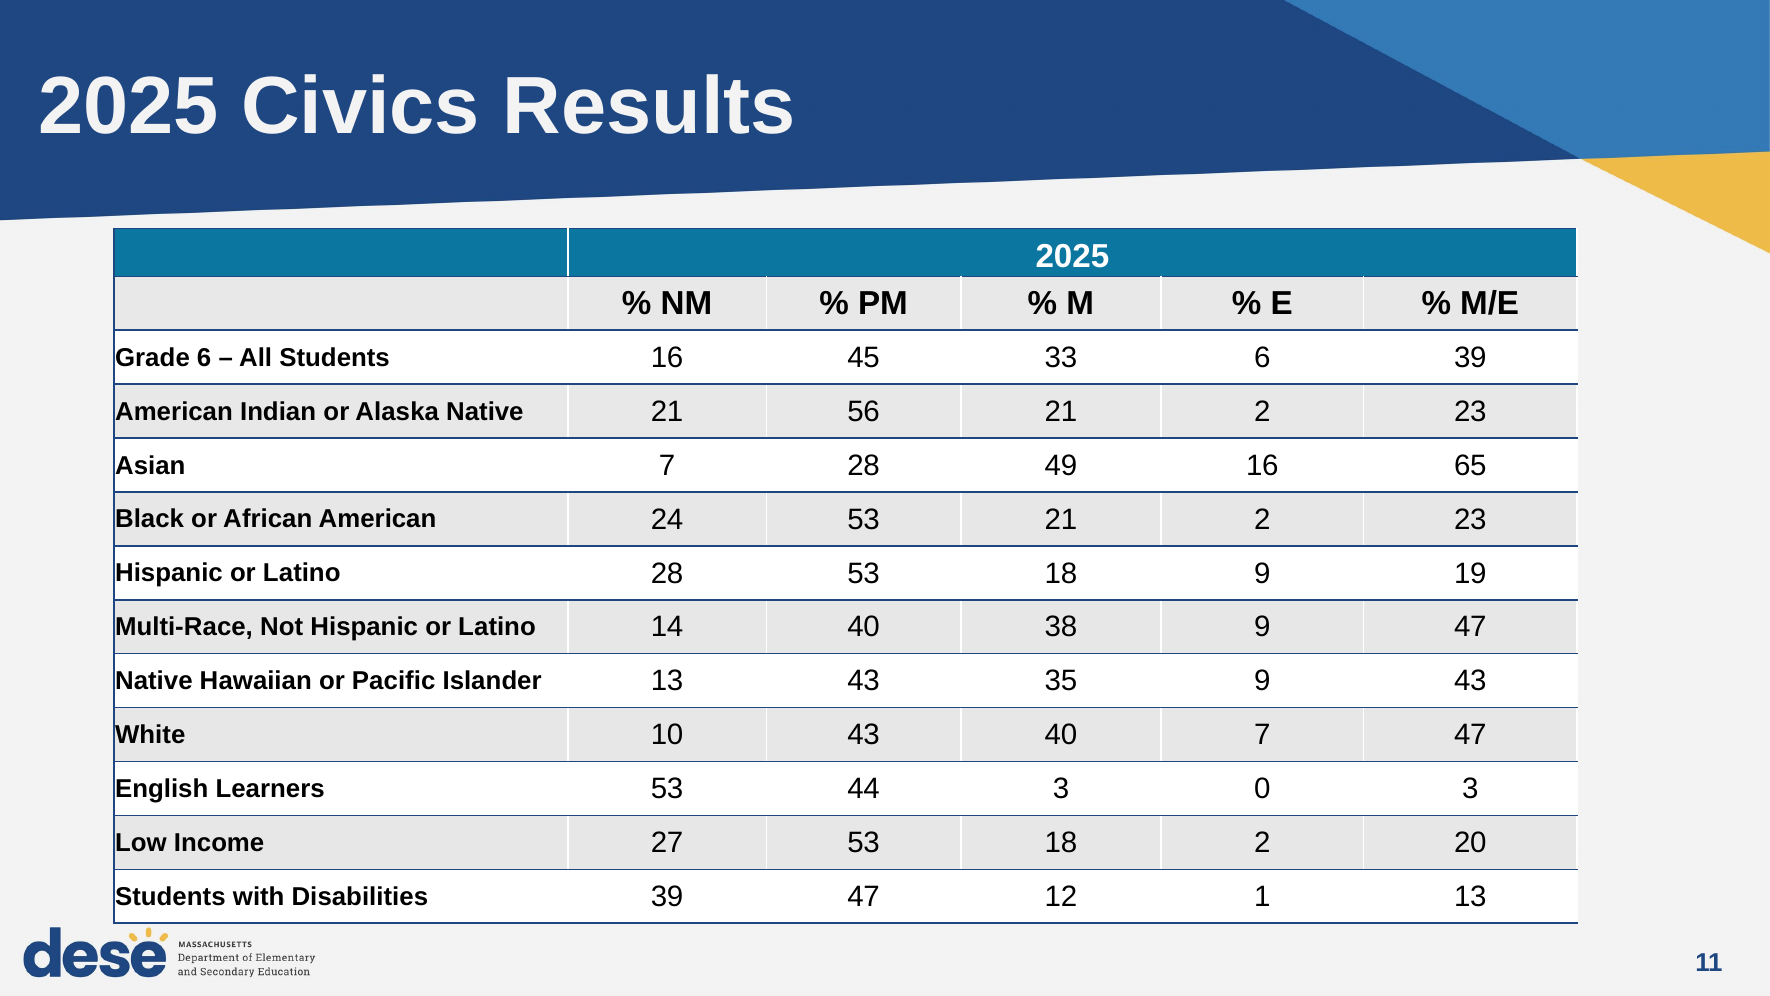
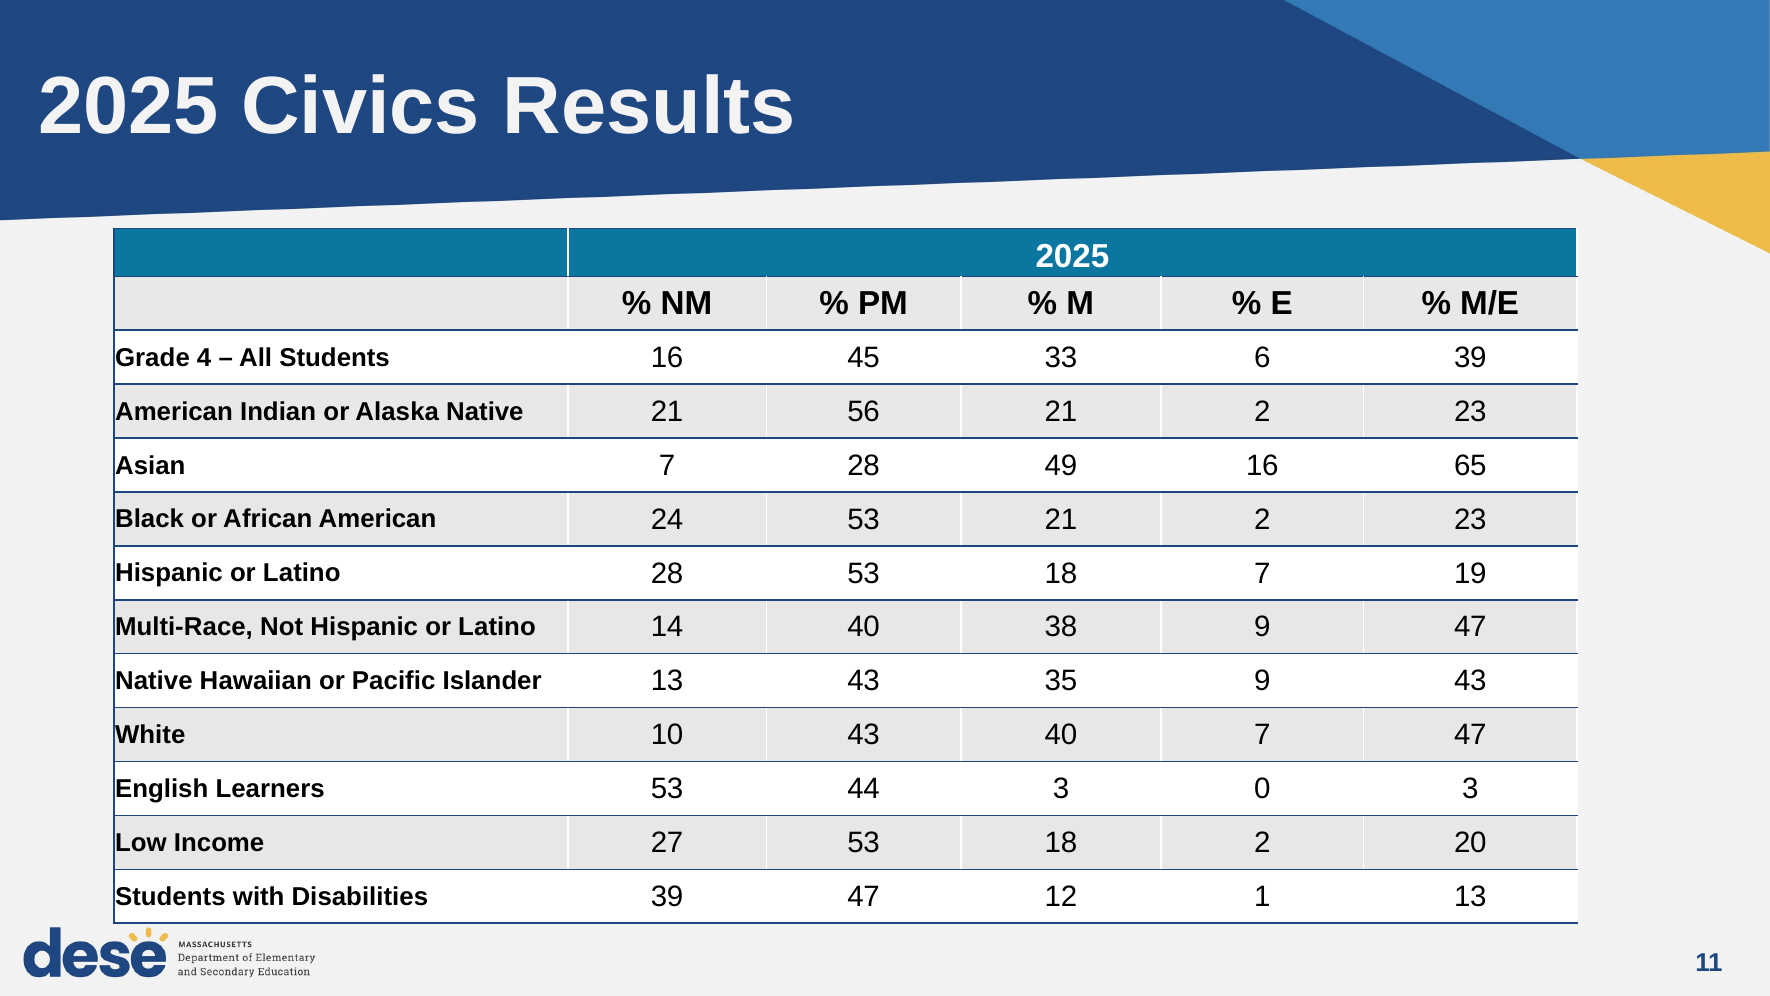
Grade 6: 6 -> 4
18 9: 9 -> 7
